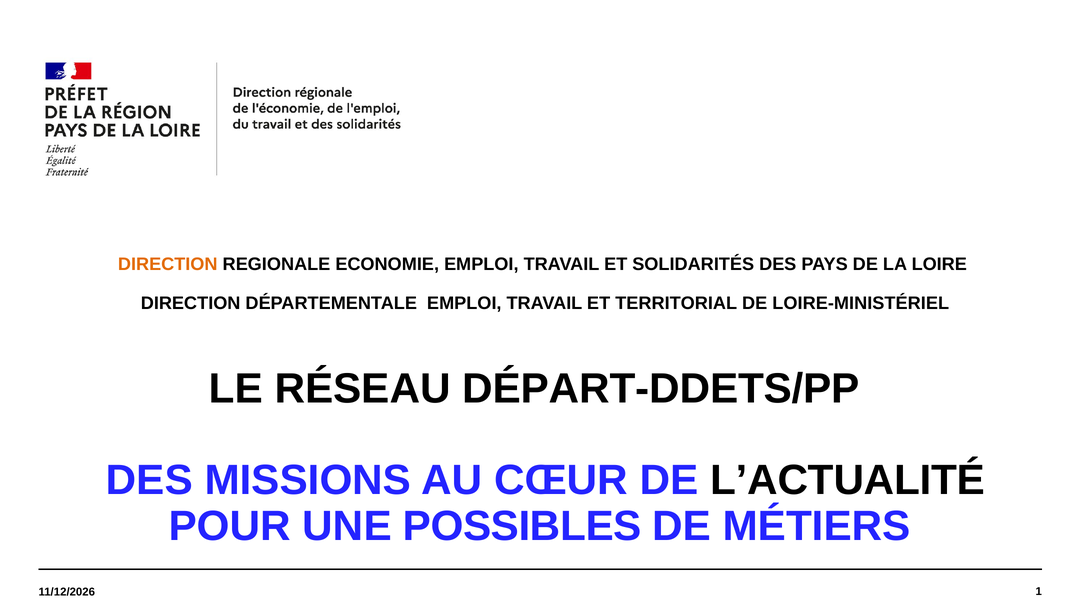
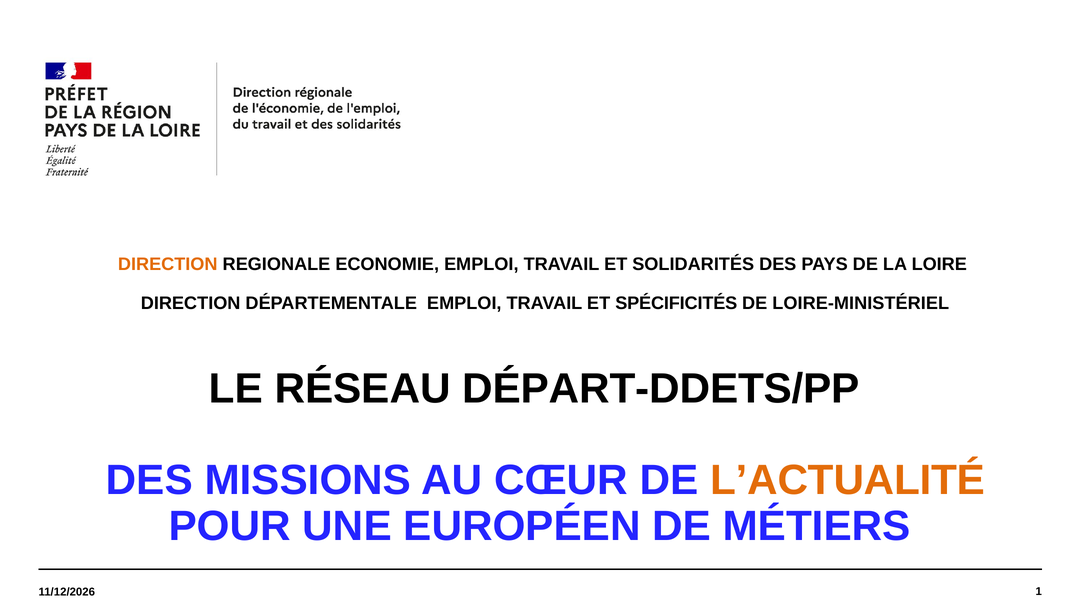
TERRITORIAL: TERRITORIAL -> SPÉCIFICITÉS
L’ACTUALITÉ colour: black -> orange
POSSIBLES: POSSIBLES -> EUROPÉEN
